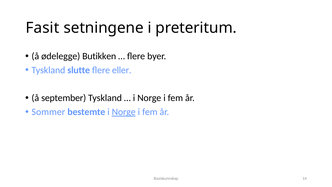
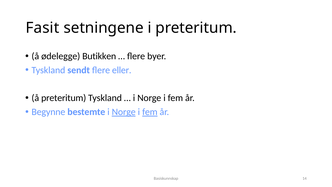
slutte: slutte -> sendt
å september: september -> preteritum
Sommer: Sommer -> Begynne
fem at (150, 112) underline: none -> present
